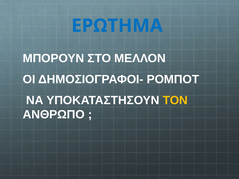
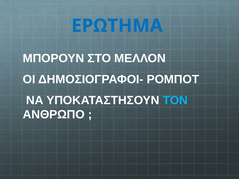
ΤΟΝ colour: yellow -> light blue
